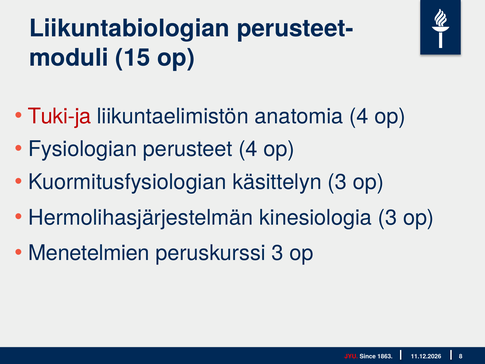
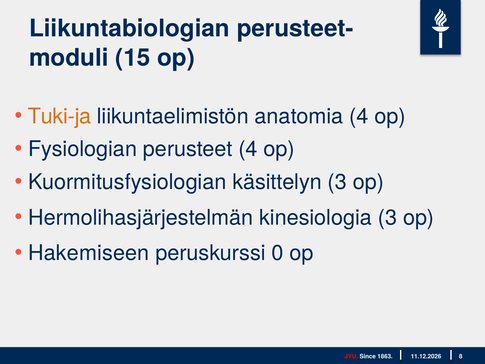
Tuki-ja colour: red -> orange
Menetelmien: Menetelmien -> Hakemiseen
peruskurssi 3: 3 -> 0
